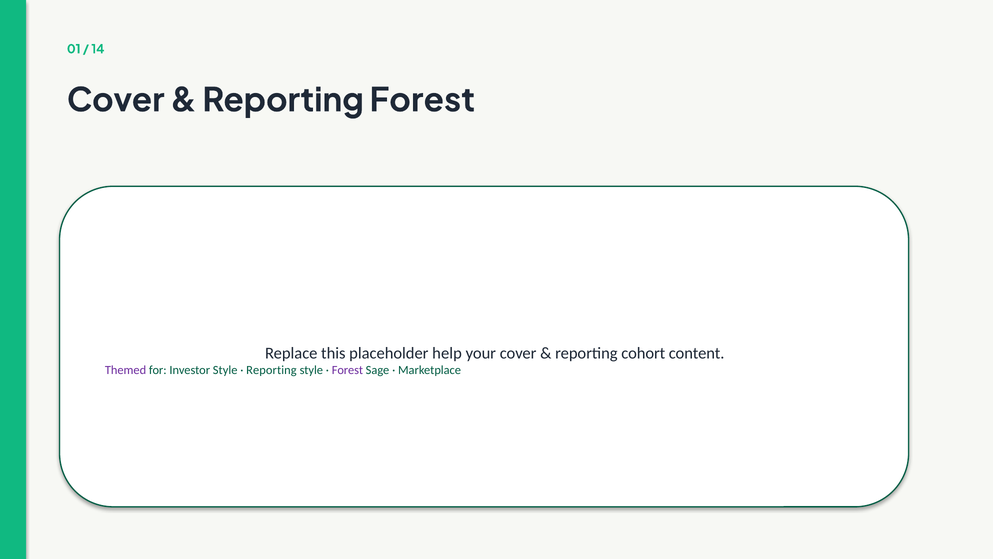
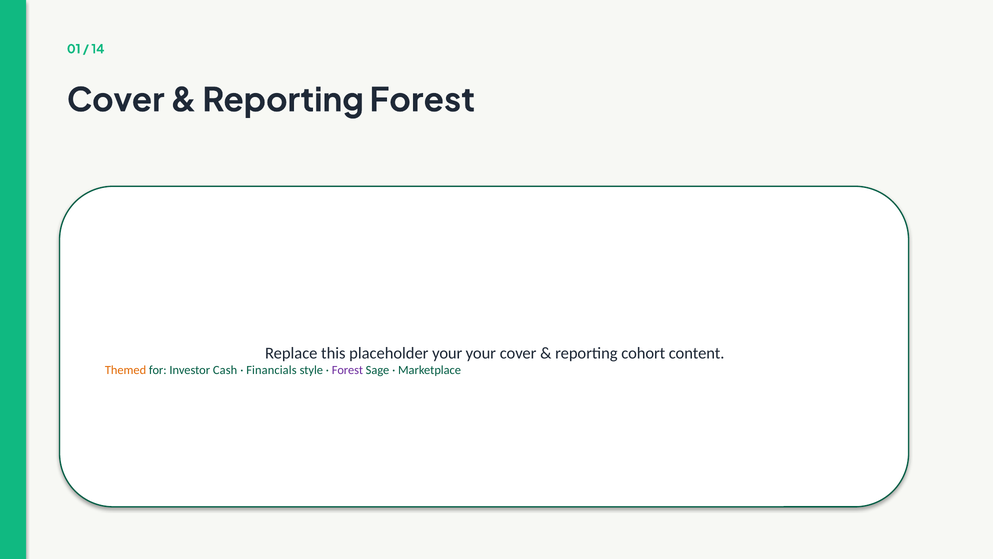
placeholder help: help -> your
Themed colour: purple -> orange
Investor Style: Style -> Cash
Reporting at (271, 370): Reporting -> Financials
